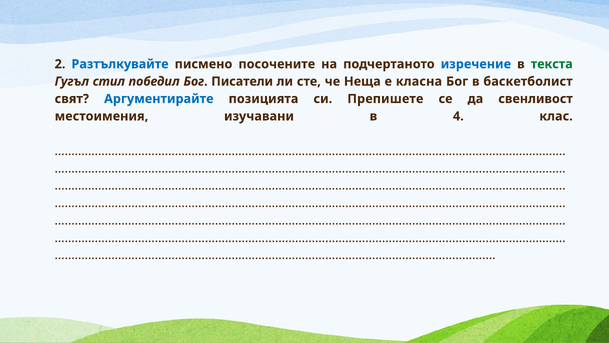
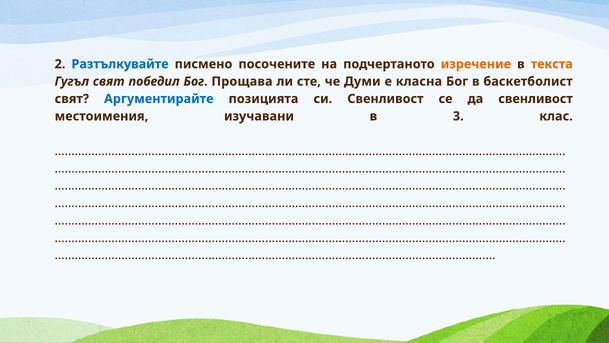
изречение colour: blue -> orange
текста colour: green -> orange
Гугъл стил: стил -> свят
Писатели: Писатели -> Прощава
Неща: Неща -> Думи
си Препишете: Препишете -> Свенливост
4: 4 -> 3
